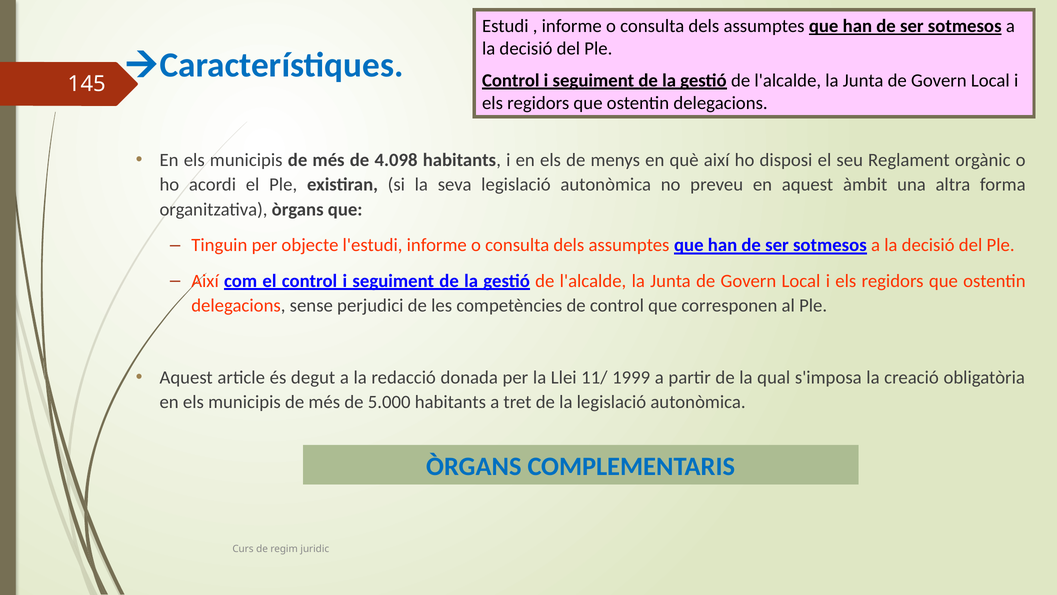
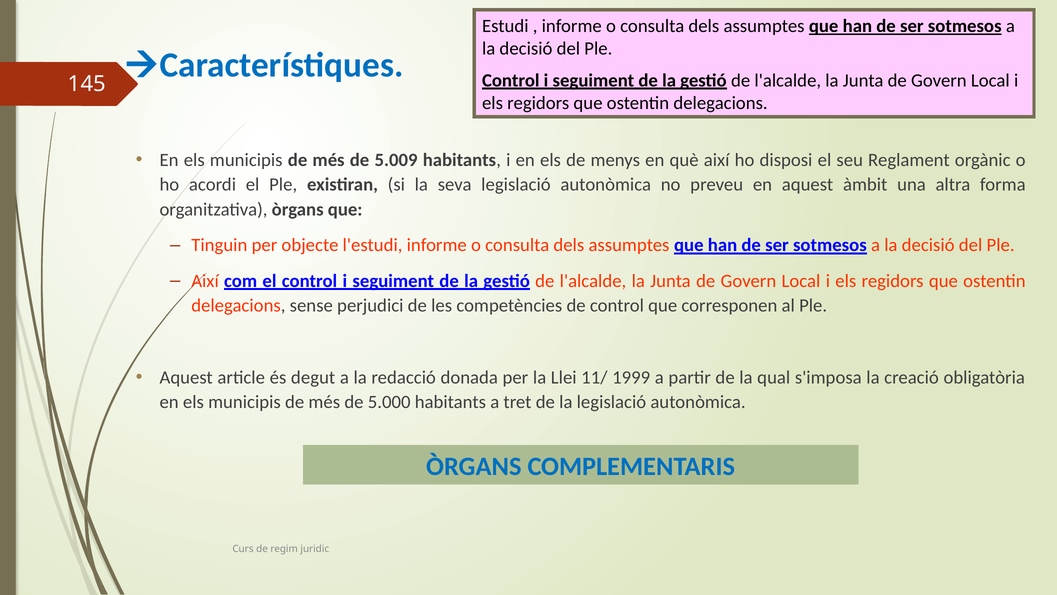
4.098: 4.098 -> 5.009
